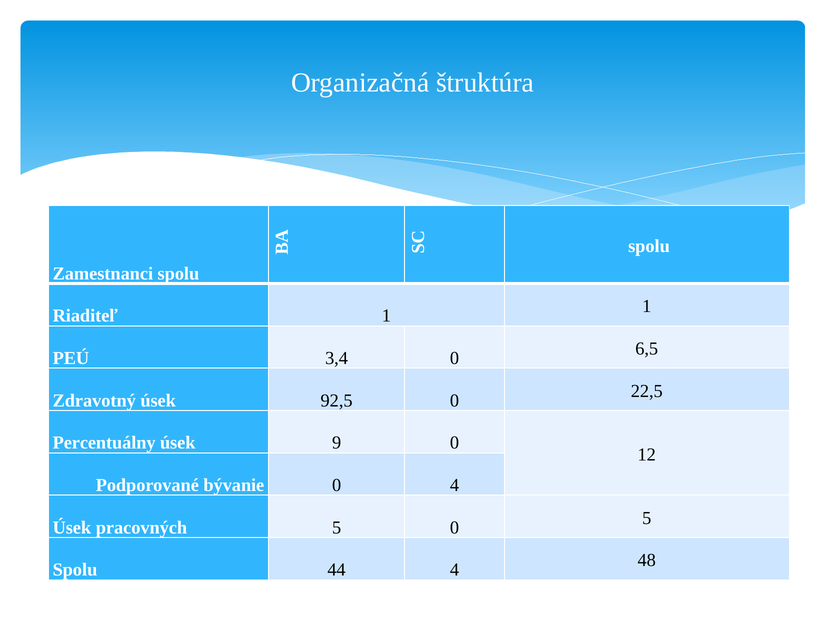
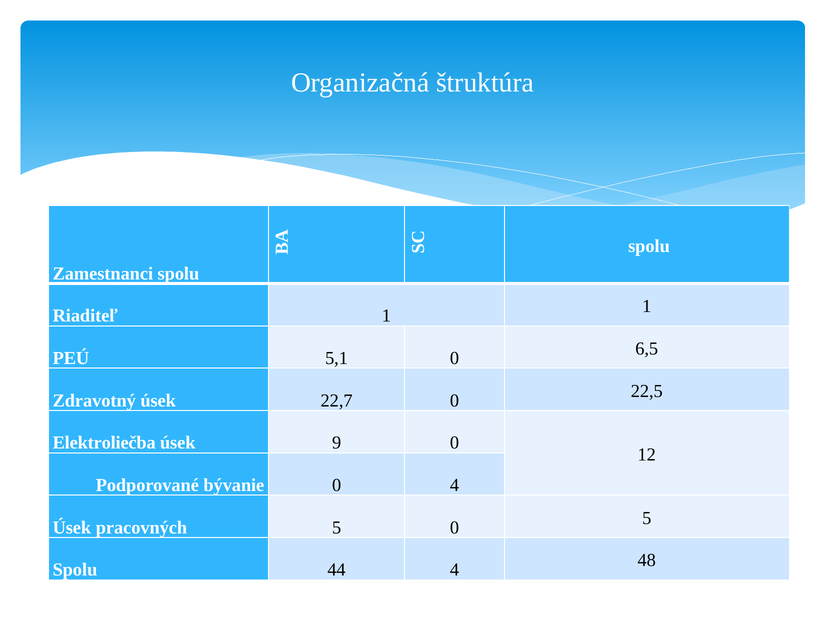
3,4: 3,4 -> 5,1
92,5: 92,5 -> 22,7
Percentuálny: Percentuálny -> Elektroliečba
